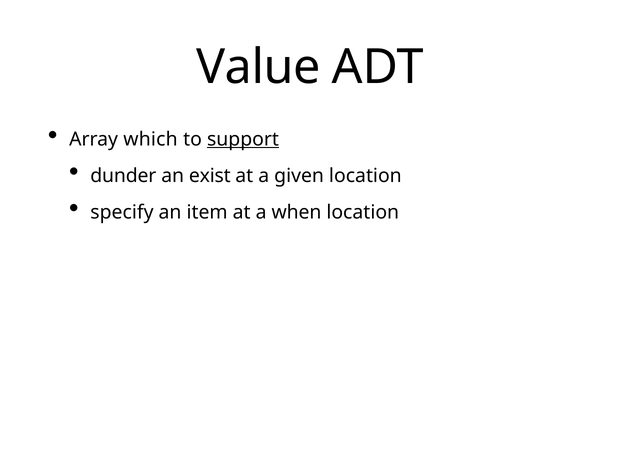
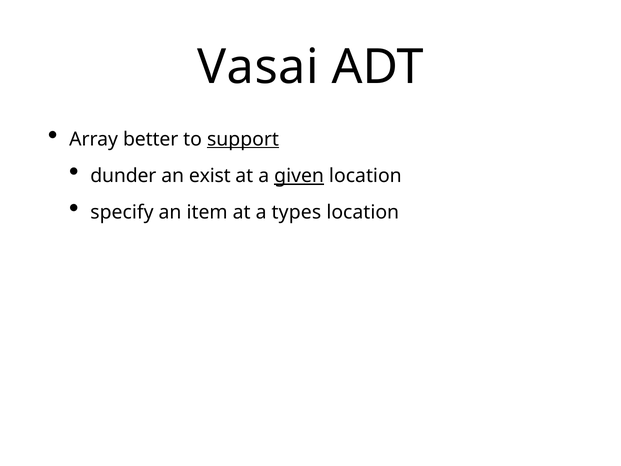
Value: Value -> Vasai
which: which -> better
given underline: none -> present
when: when -> types
